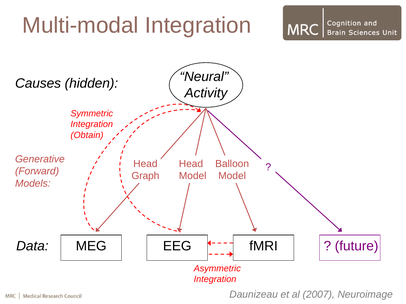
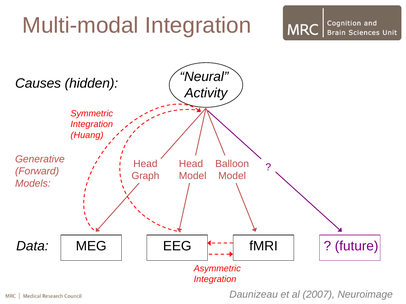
Obtain: Obtain -> Huang
